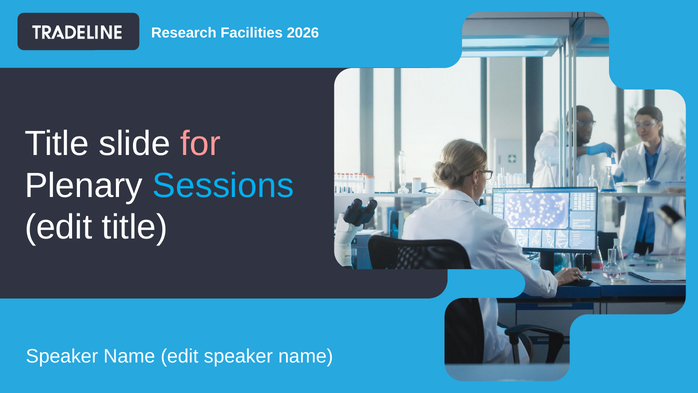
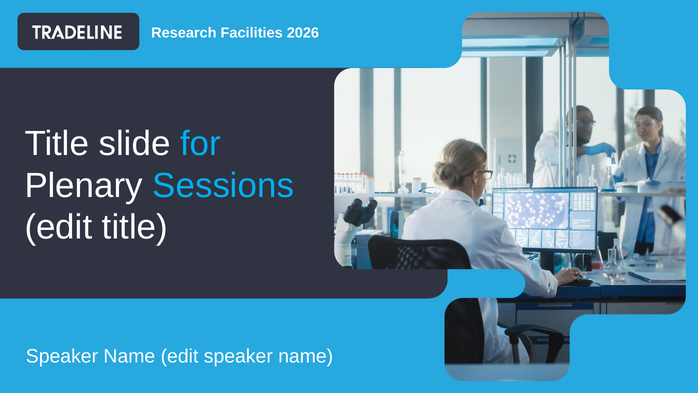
for colour: pink -> light blue
